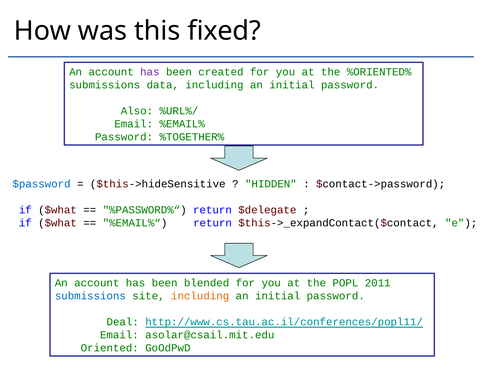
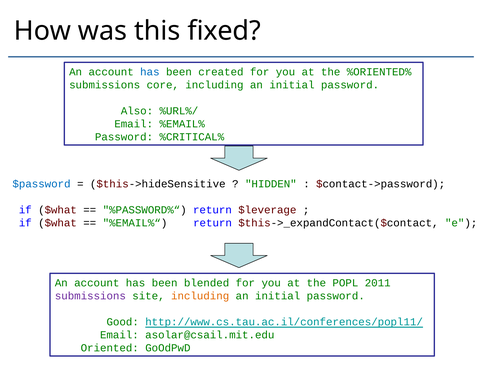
has at (150, 72) colour: purple -> blue
data: data -> core
%TOGETHER%: %TOGETHER% -> %CRITICAL%
$delegate: $delegate -> $leverage
submissions at (90, 296) colour: blue -> purple
Deal: Deal -> Good
